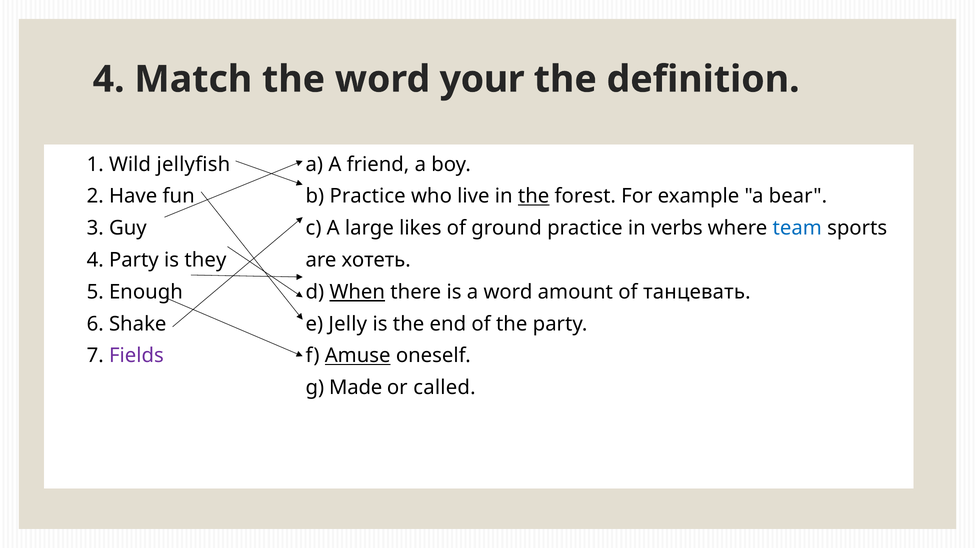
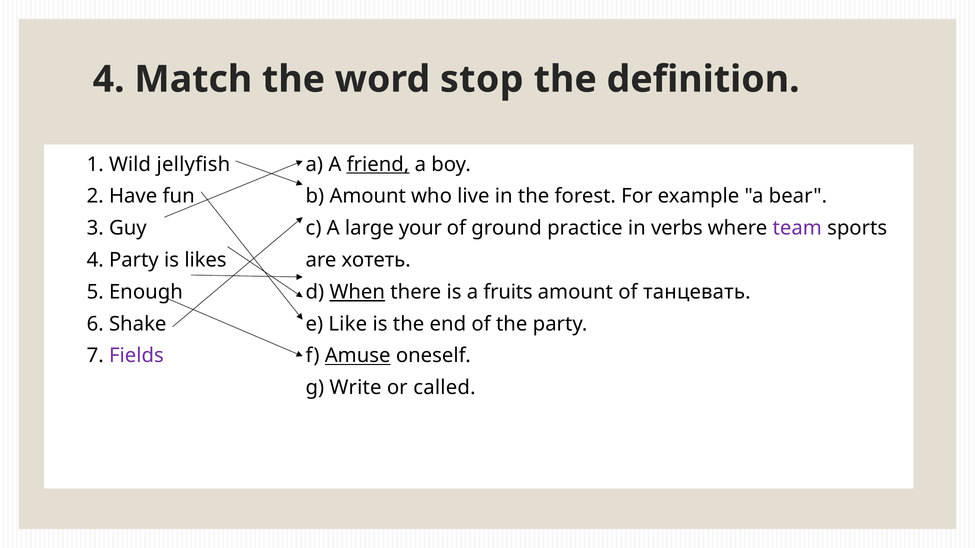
your: your -> stop
friend underline: none -> present
b Practice: Practice -> Amount
the at (534, 196) underline: present -> none
likes: likes -> your
team colour: blue -> purple
they: they -> likes
a word: word -> fruits
Jelly: Jelly -> Like
Made: Made -> Write
